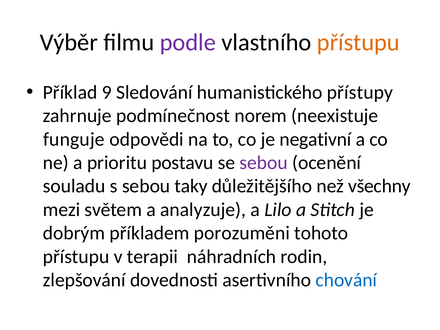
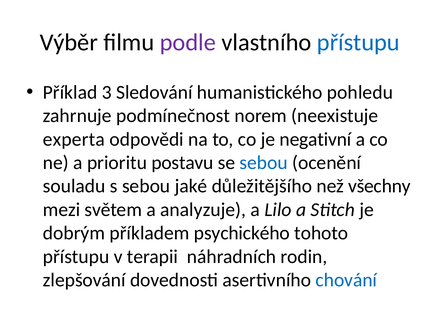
přístupu at (358, 42) colour: orange -> blue
9: 9 -> 3
přístupy: přístupy -> pohledu
funguje: funguje -> experta
sebou at (264, 163) colour: purple -> blue
taky: taky -> jaké
porozuměni: porozuměni -> psychického
